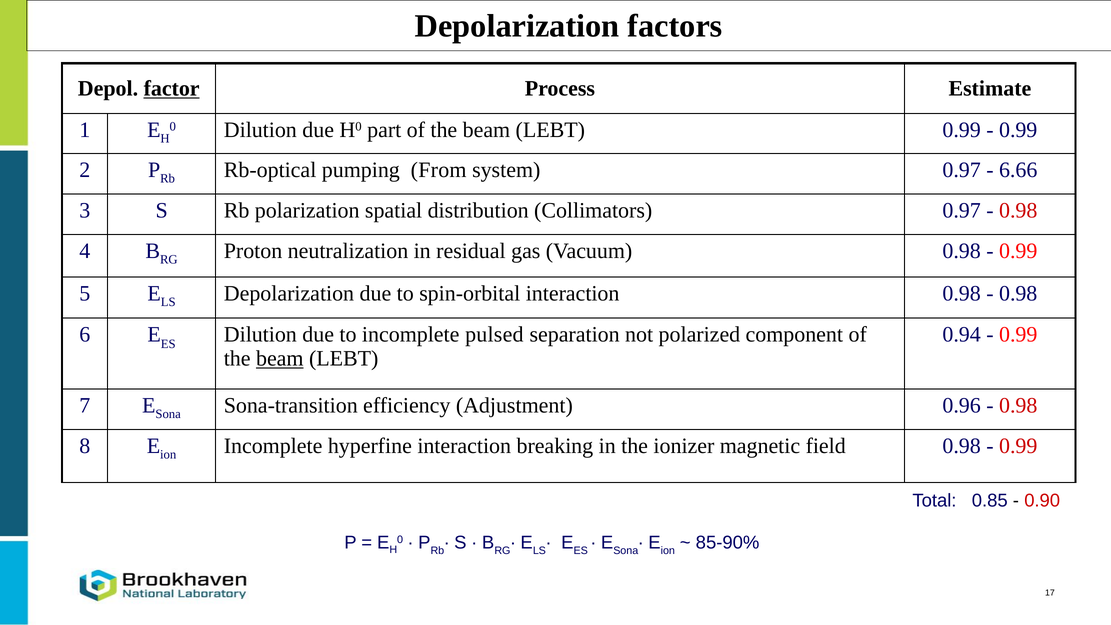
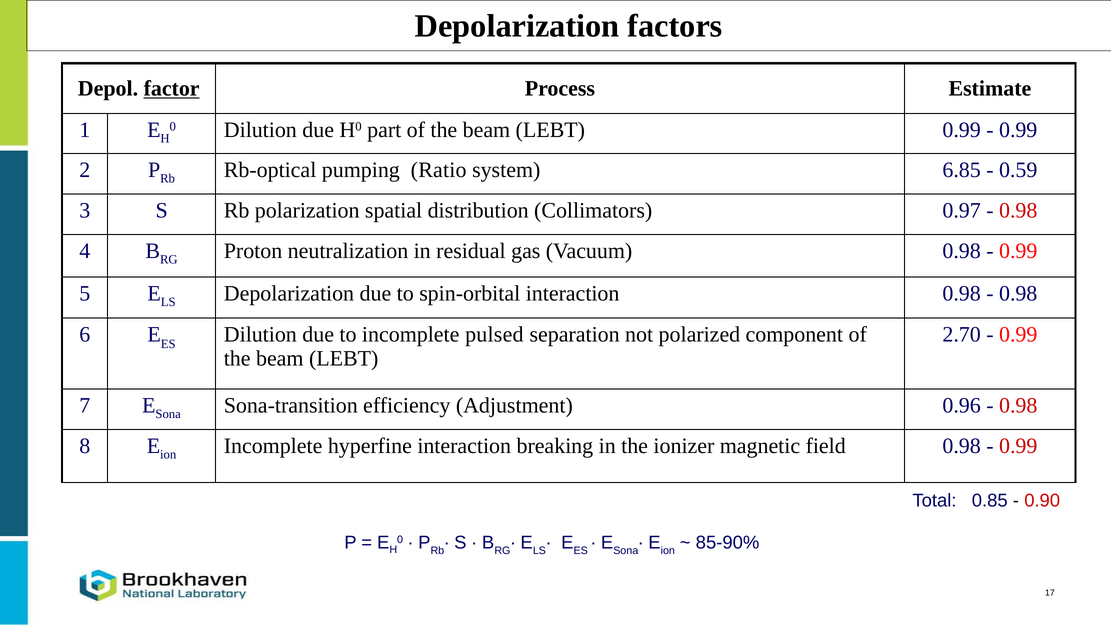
From: From -> Ratio
system 0.97: 0.97 -> 6.85
6.66: 6.66 -> 0.59
0.94: 0.94 -> 2.70
beam at (280, 359) underline: present -> none
